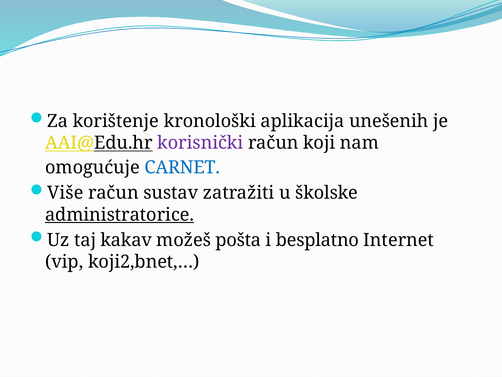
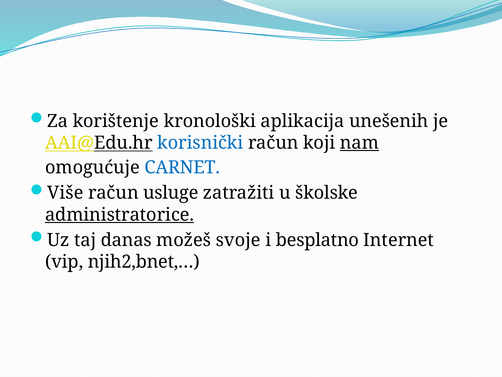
korisnički colour: purple -> blue
nam underline: none -> present
sustav: sustav -> usluge
kakav: kakav -> danas
pošta: pošta -> svoje
koji2,bnet,…: koji2,bnet,… -> njih2,bnet,…
